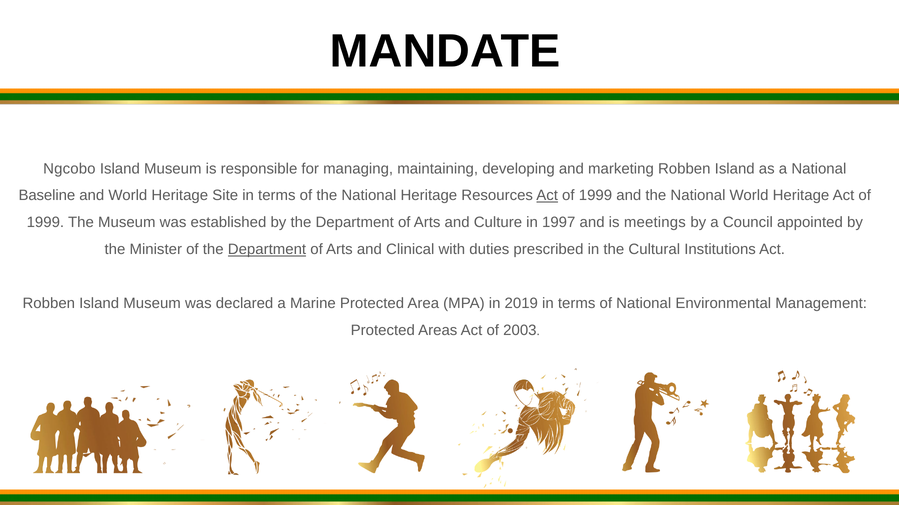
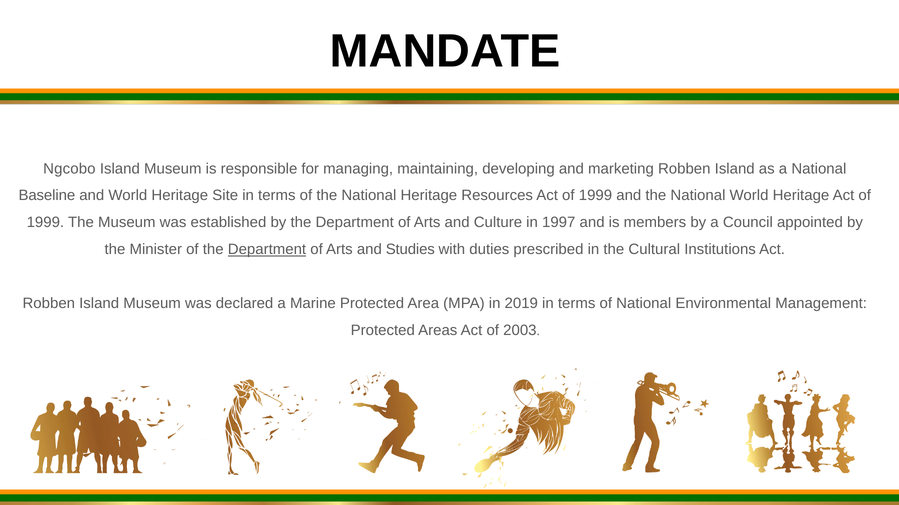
Act at (547, 196) underline: present -> none
meetings: meetings -> members
Clinical: Clinical -> Studies
